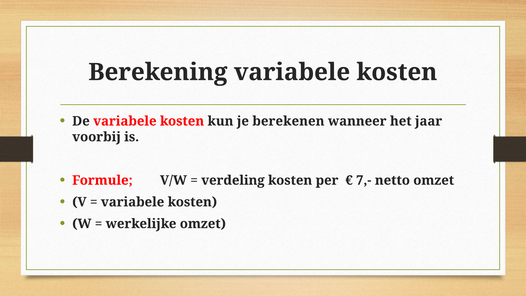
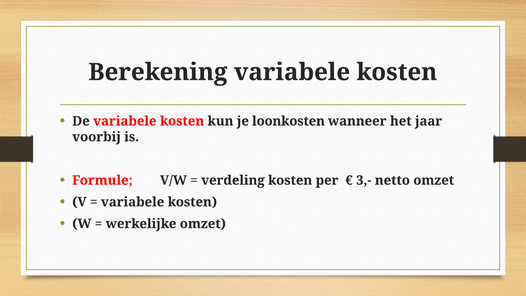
berekenen: berekenen -> loonkosten
7,-: 7,- -> 3,-
